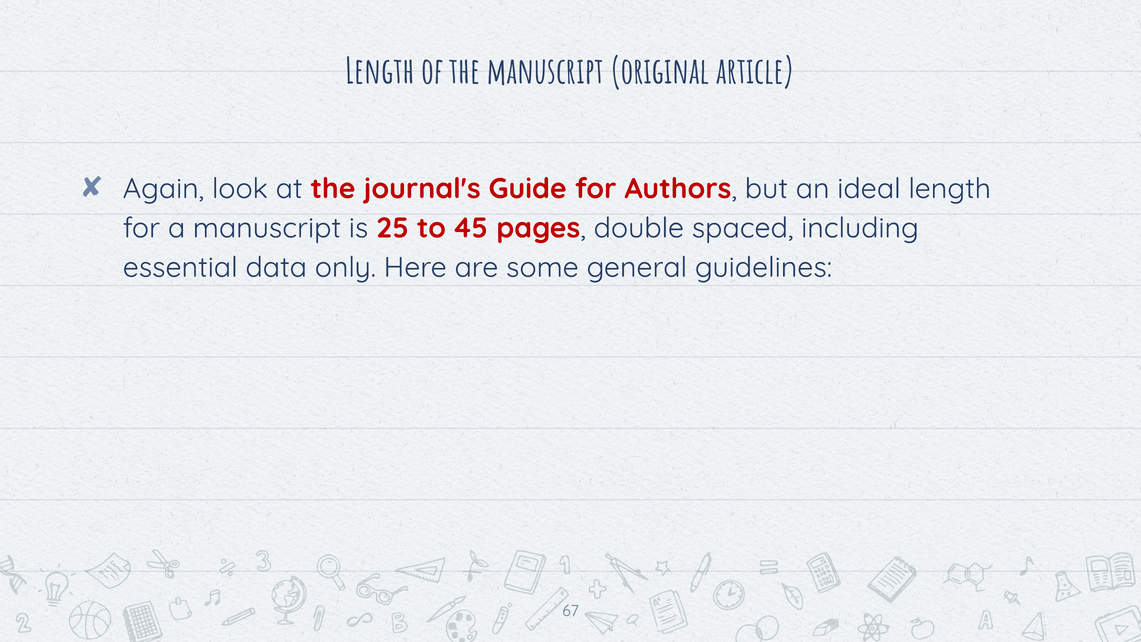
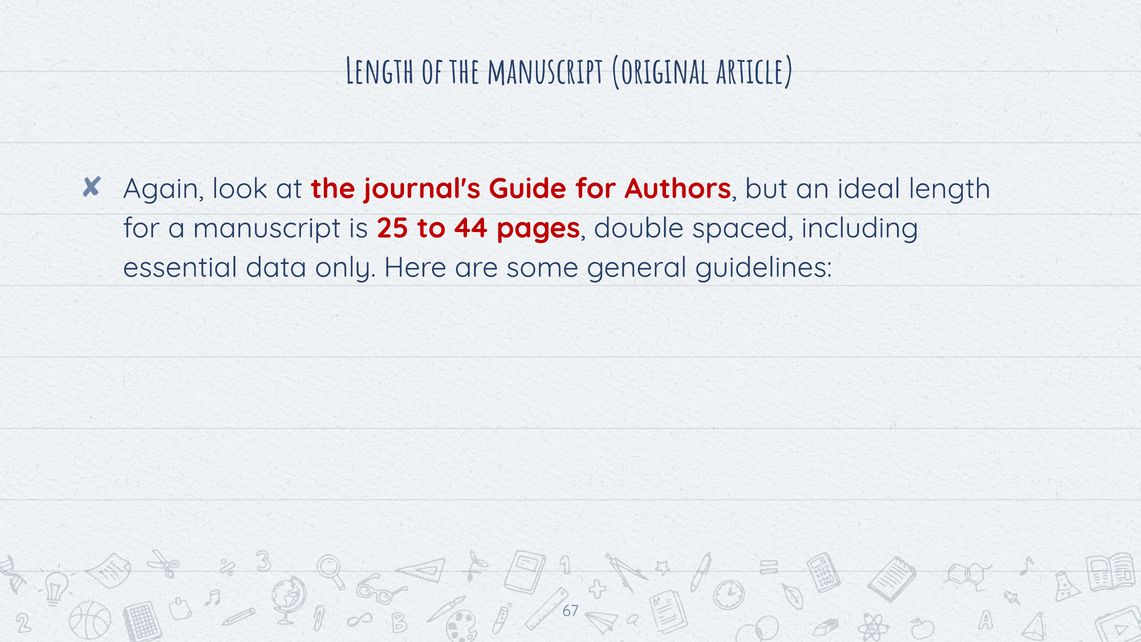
45: 45 -> 44
